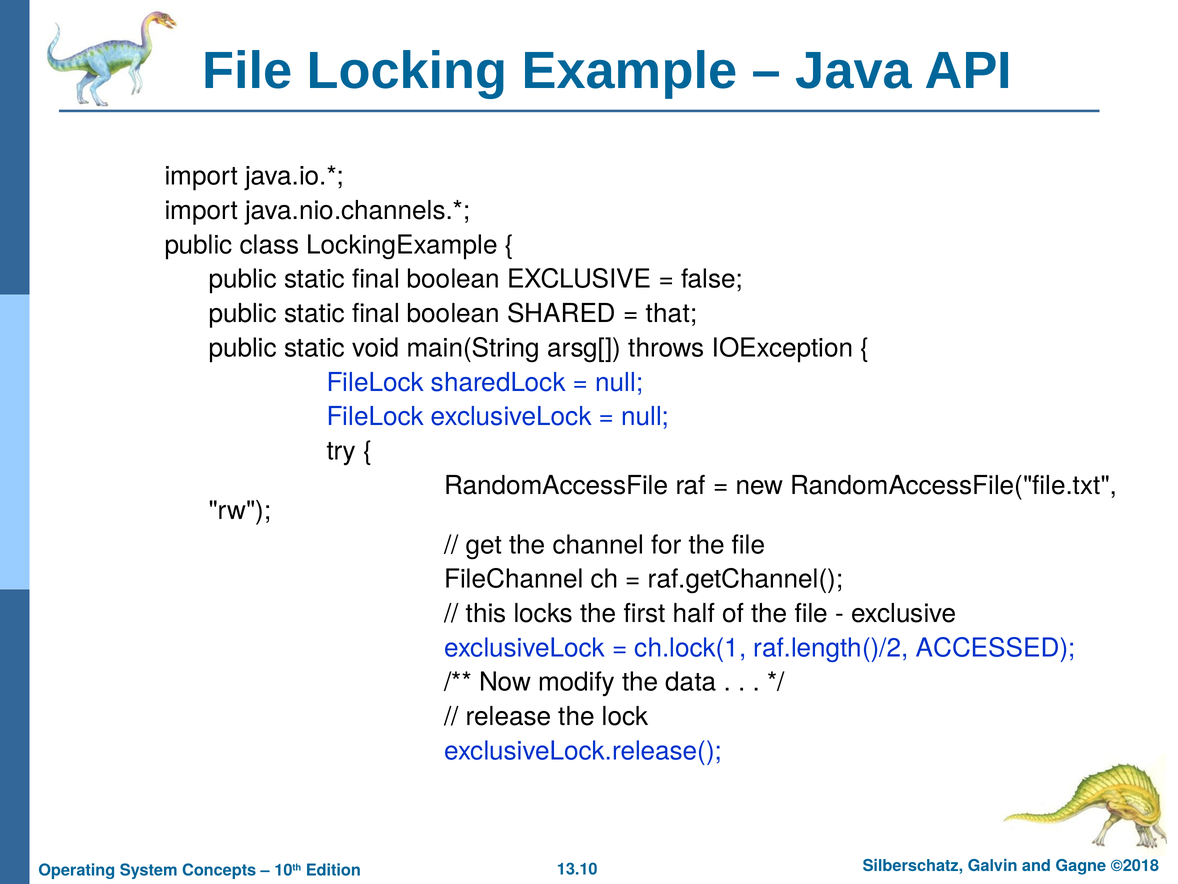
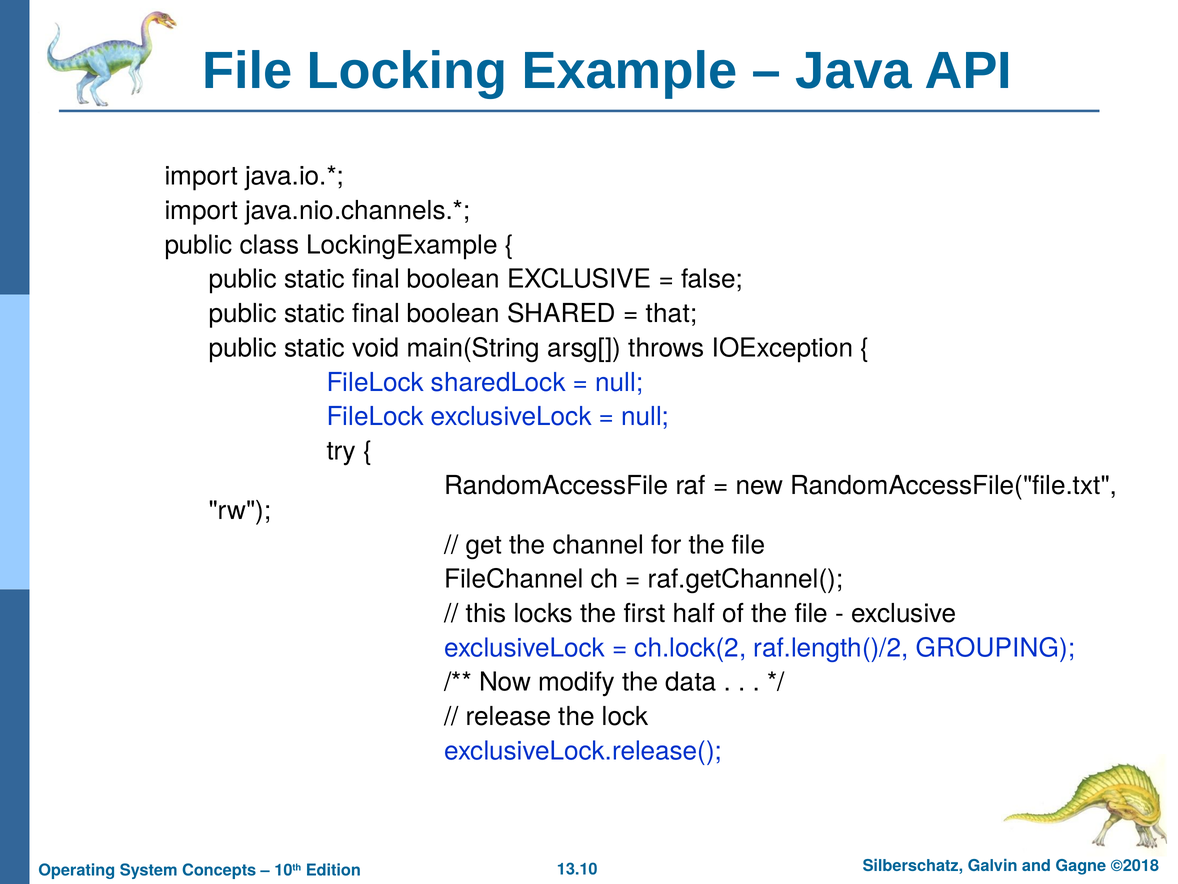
ch.lock(1: ch.lock(1 -> ch.lock(2
ACCESSED: ACCESSED -> GROUPING
